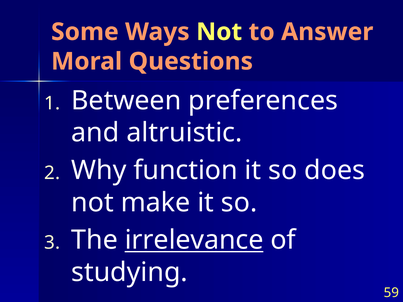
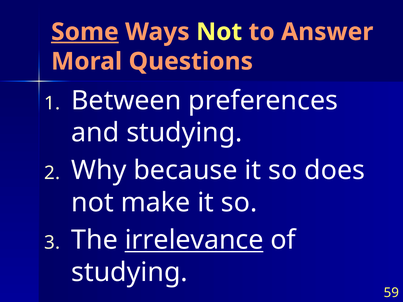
Some underline: none -> present
and altruistic: altruistic -> studying
function: function -> because
